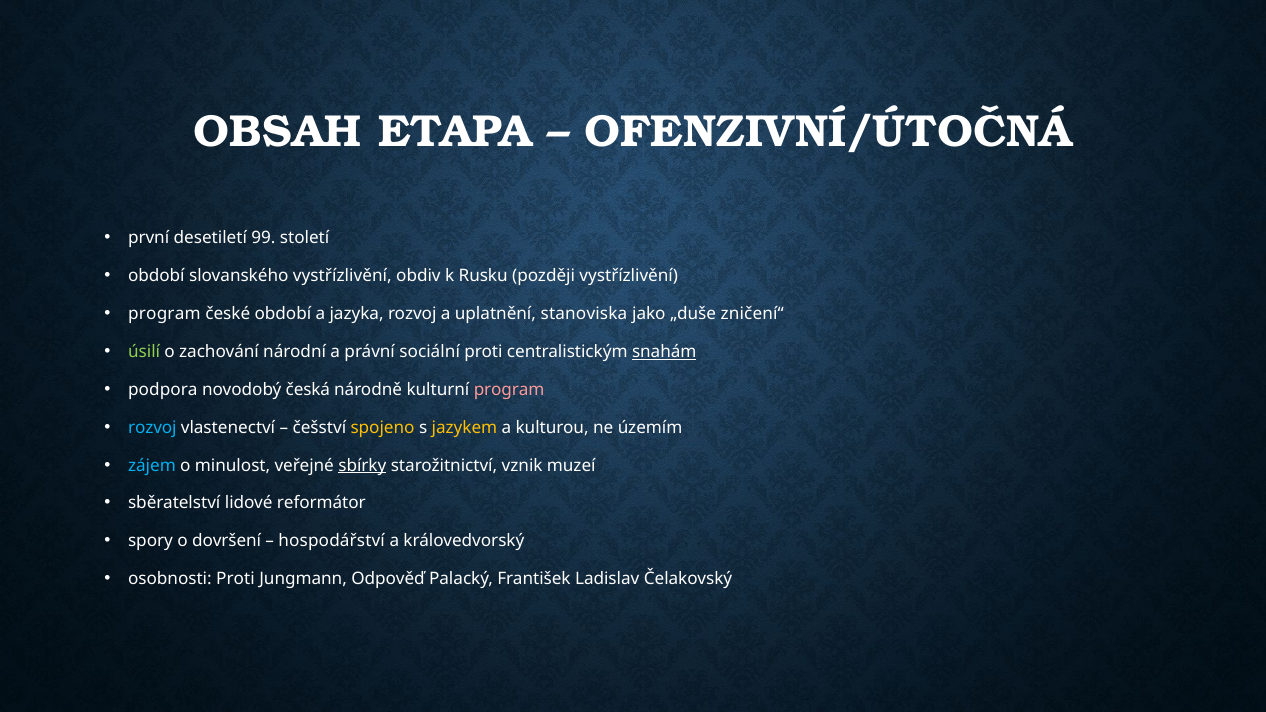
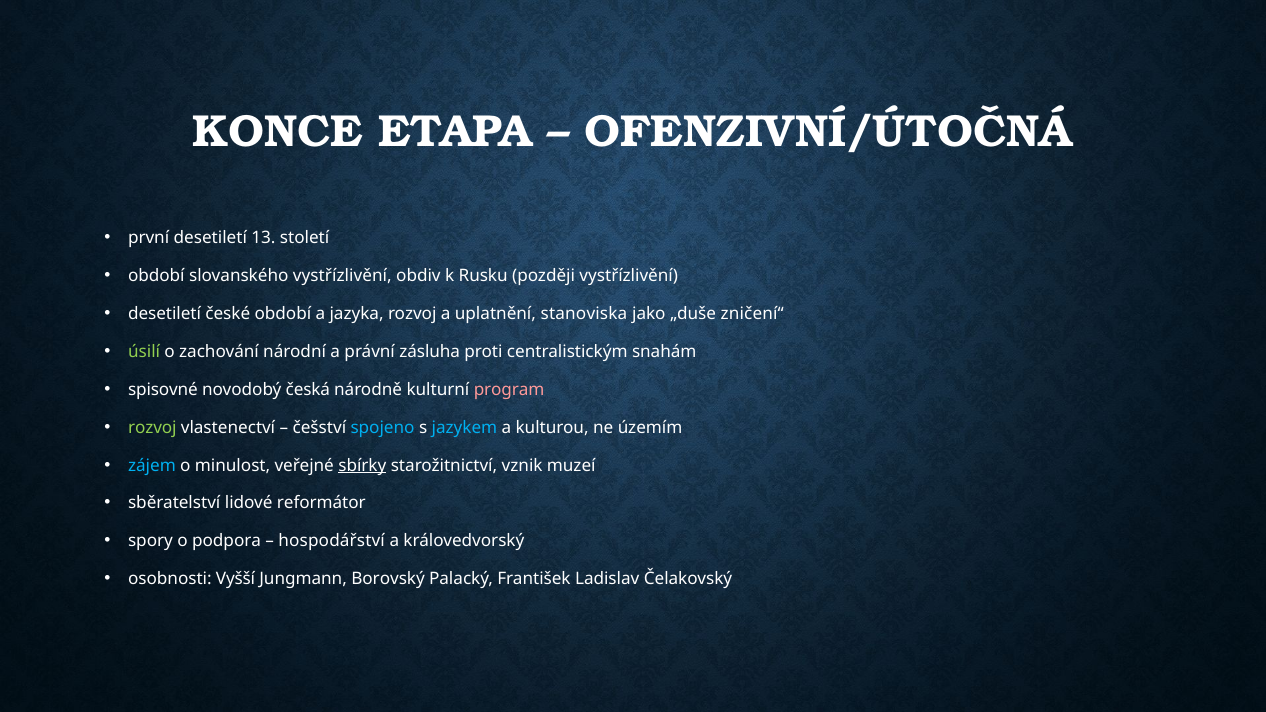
OBSAH: OBSAH -> KONCE
99: 99 -> 13
program at (164, 314): program -> desetiletí
sociální: sociální -> zásluha
snahám underline: present -> none
podpora: podpora -> spisovné
rozvoj at (152, 428) colour: light blue -> light green
spojeno colour: yellow -> light blue
jazykem colour: yellow -> light blue
dovršení: dovršení -> podpora
osobnosti Proti: Proti -> Vyšší
Odpověď: Odpověď -> Borovský
